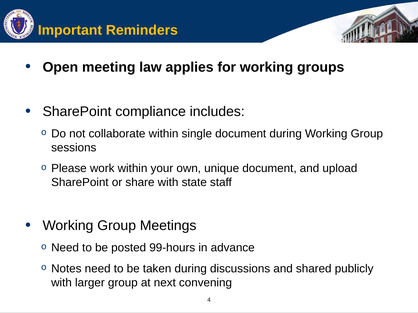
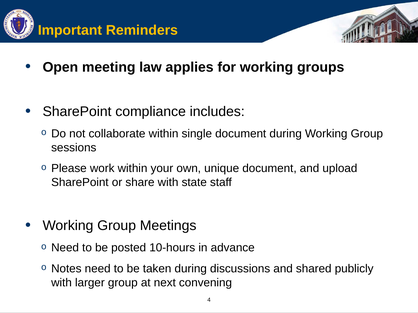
99-hours: 99-hours -> 10-hours
